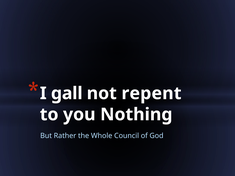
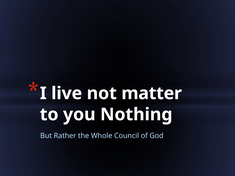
gall: gall -> live
repent: repent -> matter
